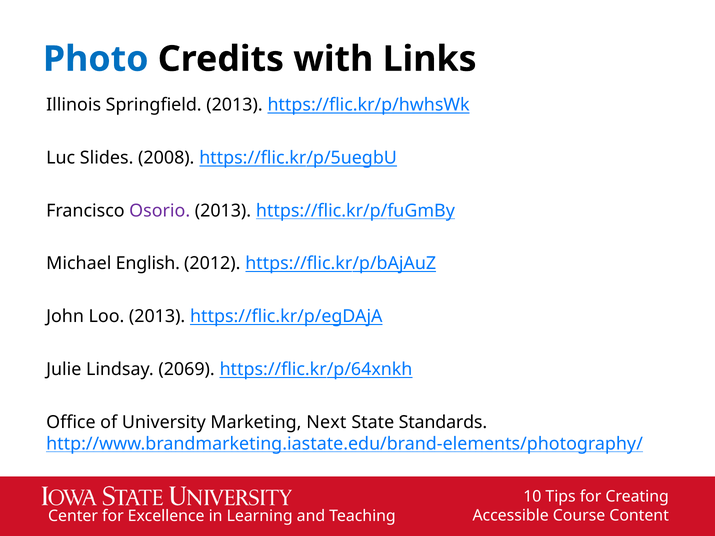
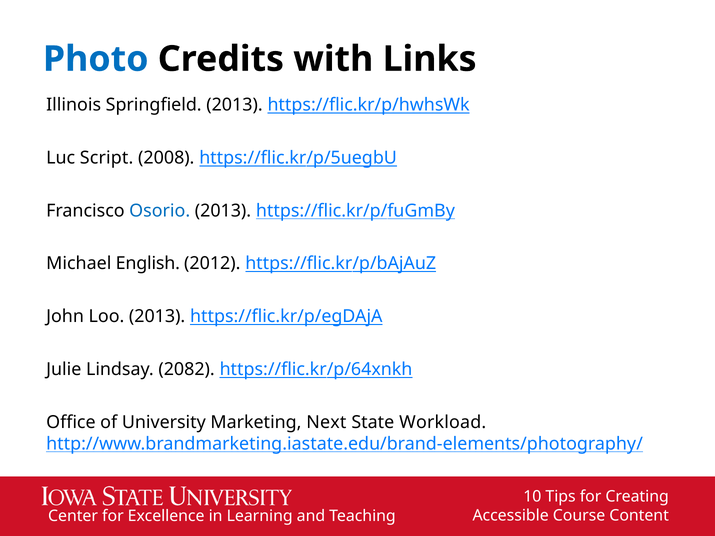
Slides: Slides -> Script
Osorio colour: purple -> blue
2069: 2069 -> 2082
Standards: Standards -> Workload
